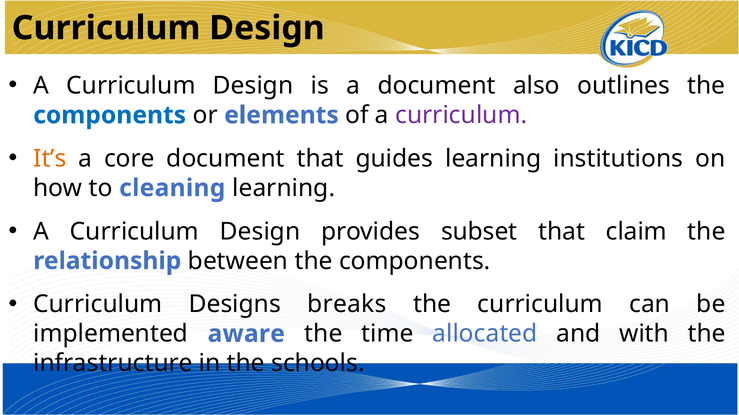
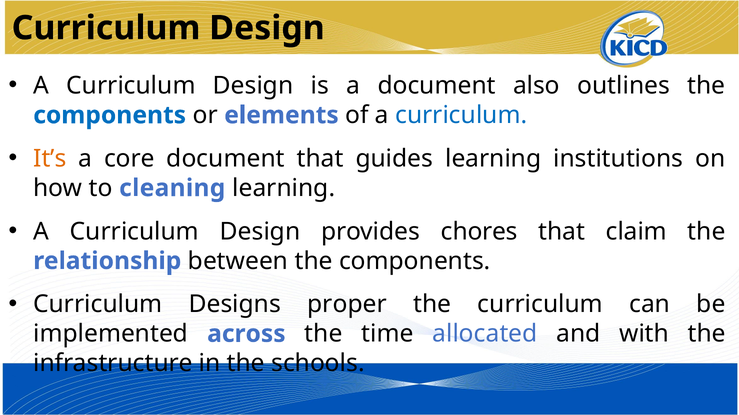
curriculum at (461, 115) colour: purple -> blue
subset: subset -> chores
breaks: breaks -> proper
aware: aware -> across
